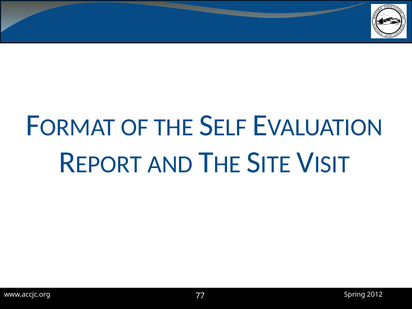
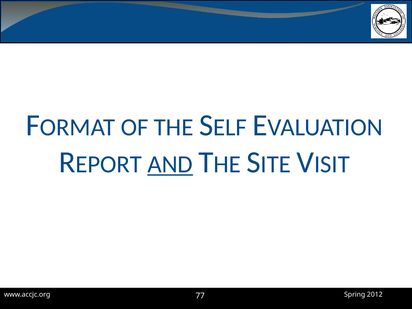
AND underline: none -> present
